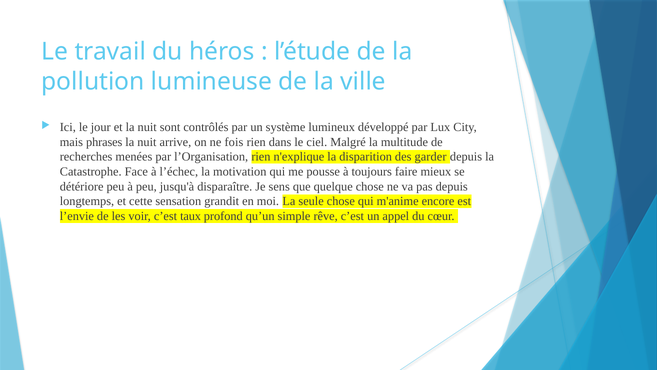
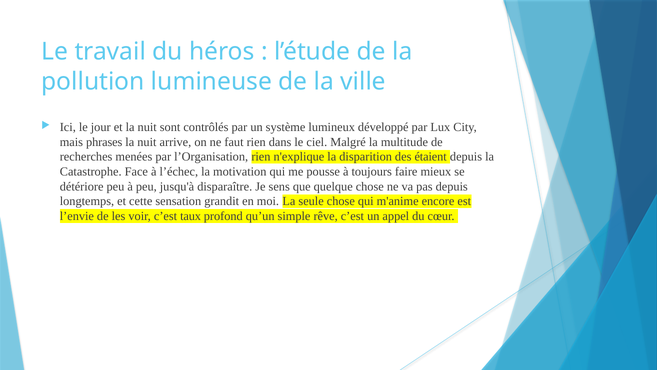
fois: fois -> faut
garder: garder -> étaient
